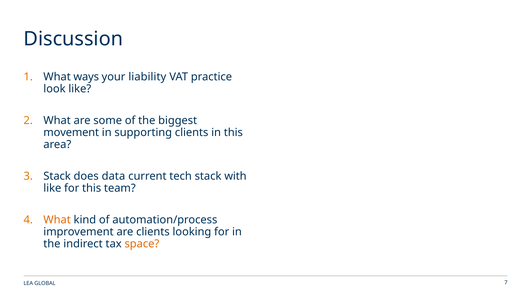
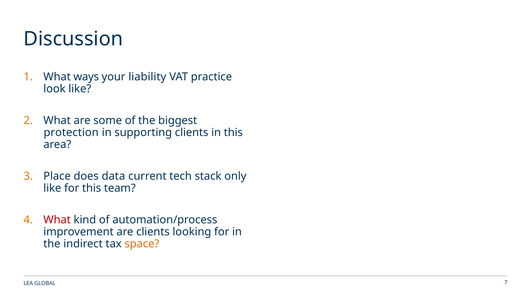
movement: movement -> protection
Stack at (57, 176): Stack -> Place
with: with -> only
What at (57, 220) colour: orange -> red
